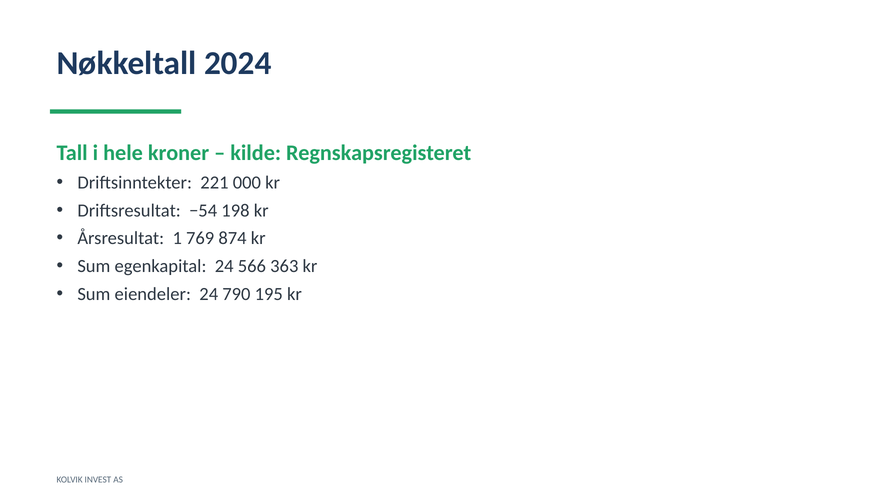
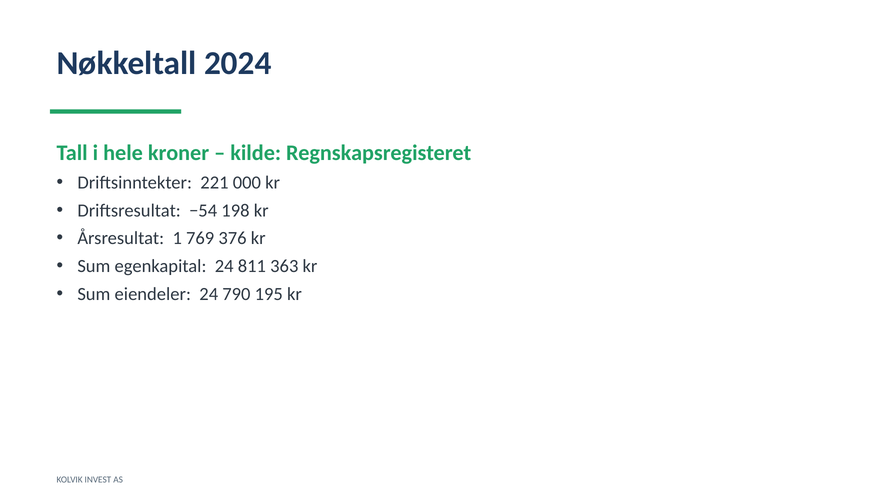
874: 874 -> 376
566: 566 -> 811
